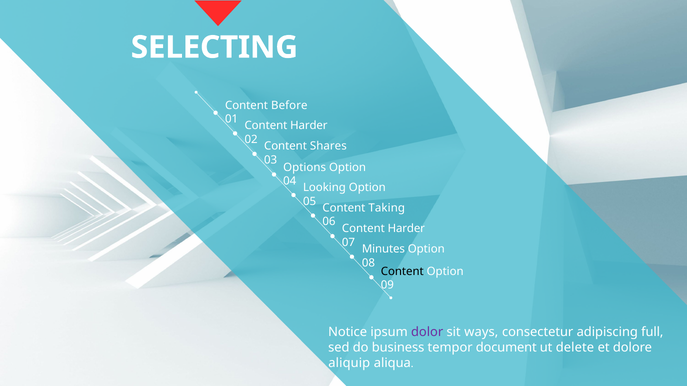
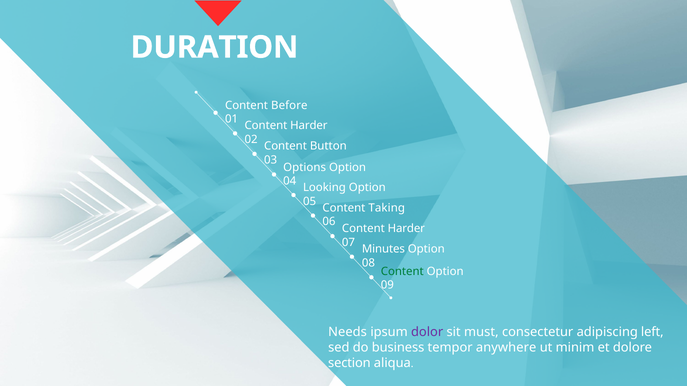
SELECTING: SELECTING -> DURATION
Shares: Shares -> Button
Content at (402, 272) colour: black -> green
Notice: Notice -> Needs
ways: ways -> must
full: full -> left
document: document -> anywhere
delete: delete -> minim
aliquip: aliquip -> section
